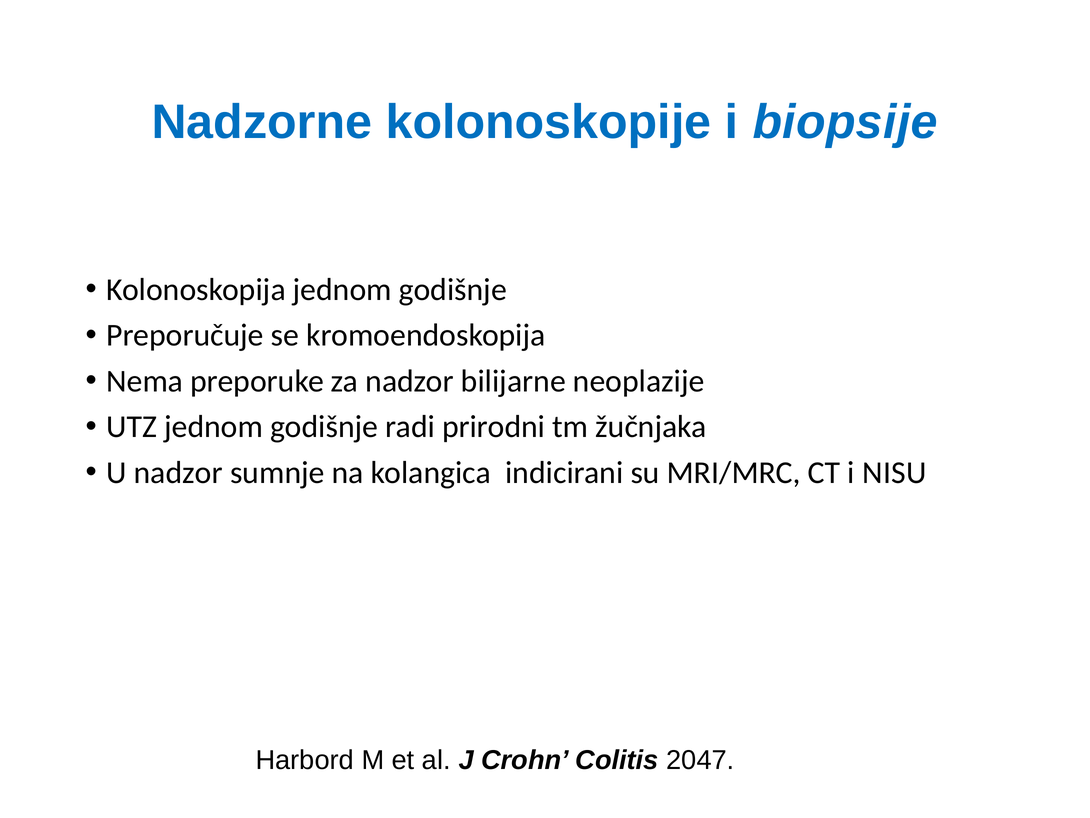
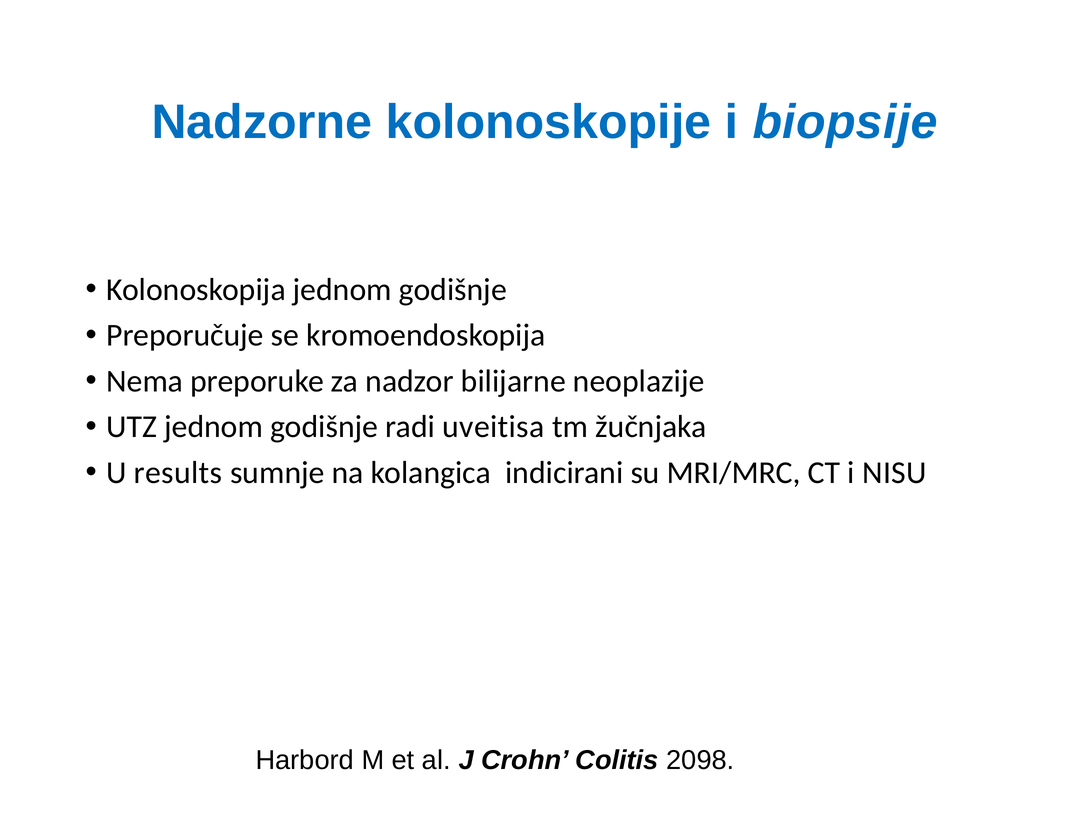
prirodni: prirodni -> uveitisa
U nadzor: nadzor -> results
2047: 2047 -> 2098
